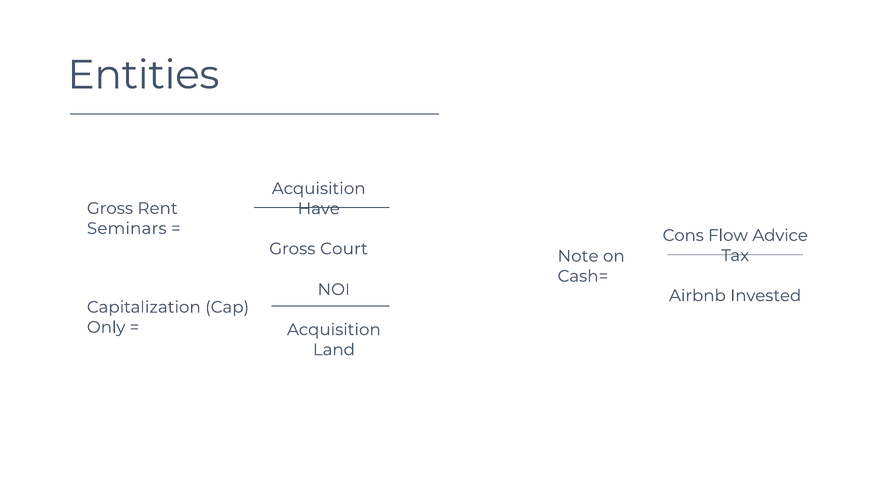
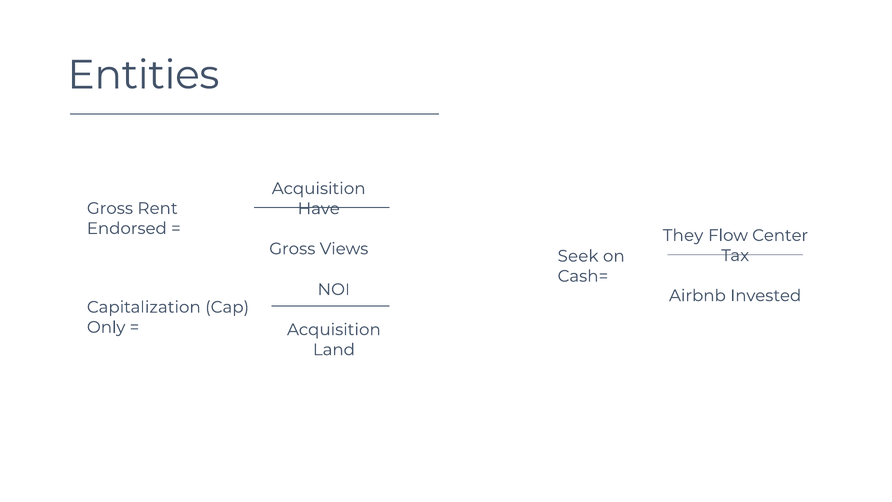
Seminars: Seminars -> Endorsed
Cons: Cons -> They
Advice: Advice -> Center
Court: Court -> Views
Note: Note -> Seek
